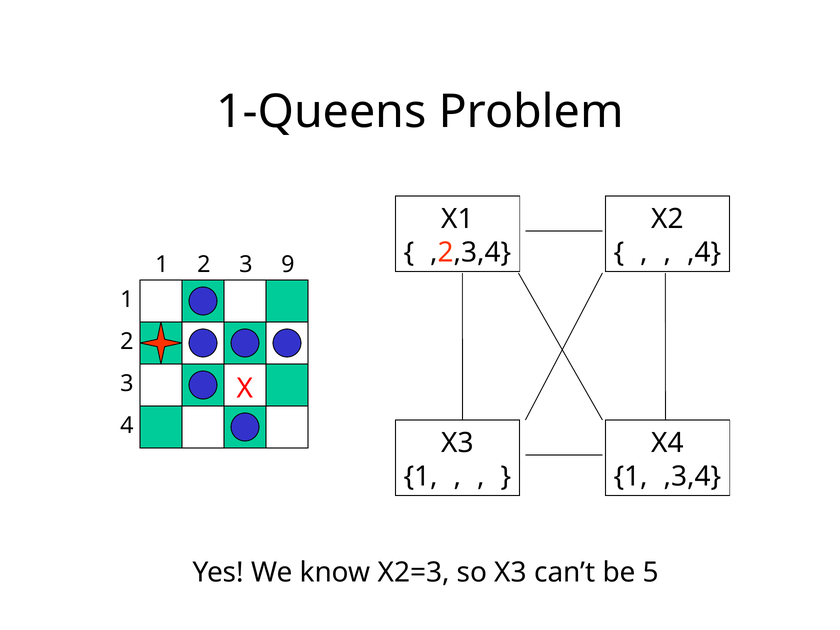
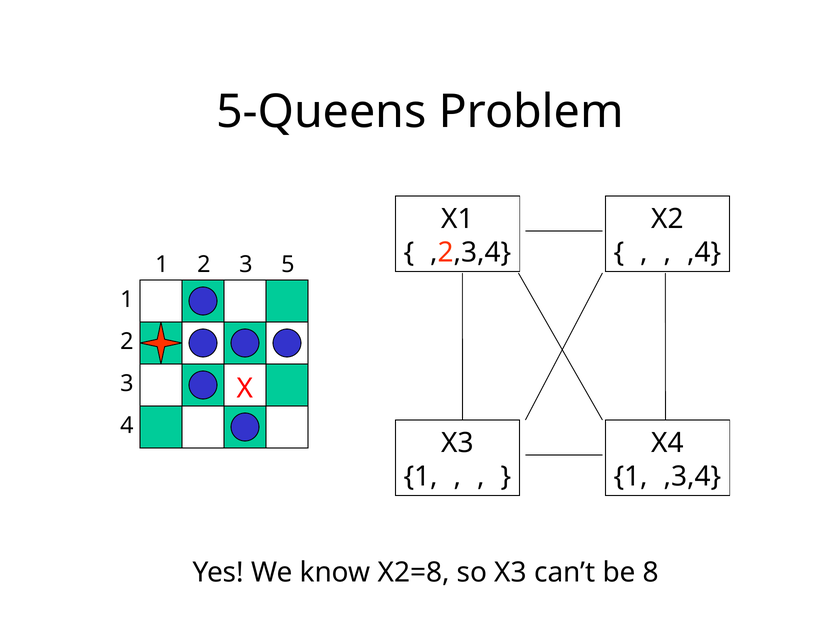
1-Queens: 1-Queens -> 5-Queens
9: 9 -> 5
X2=3: X2=3 -> X2=8
5: 5 -> 8
